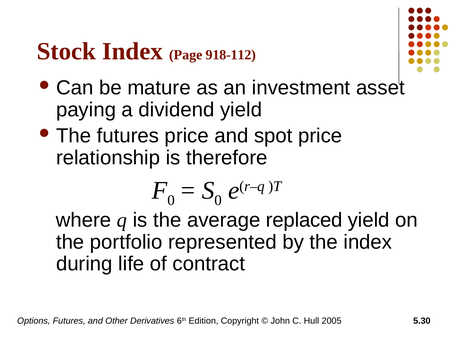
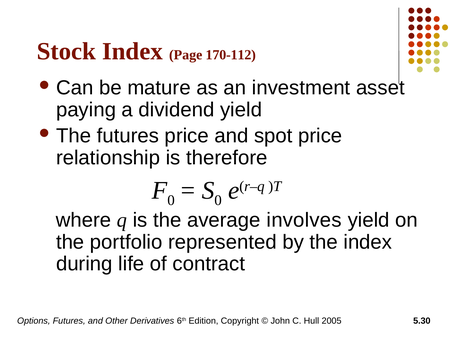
918-112: 918-112 -> 170-112
replaced: replaced -> involves
